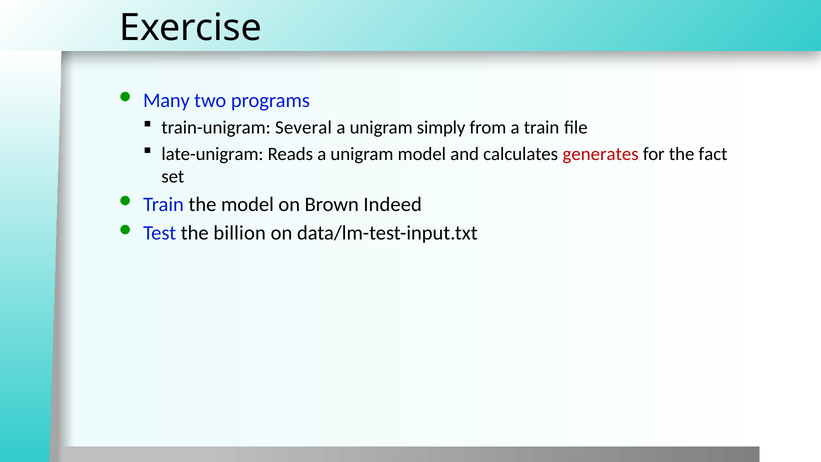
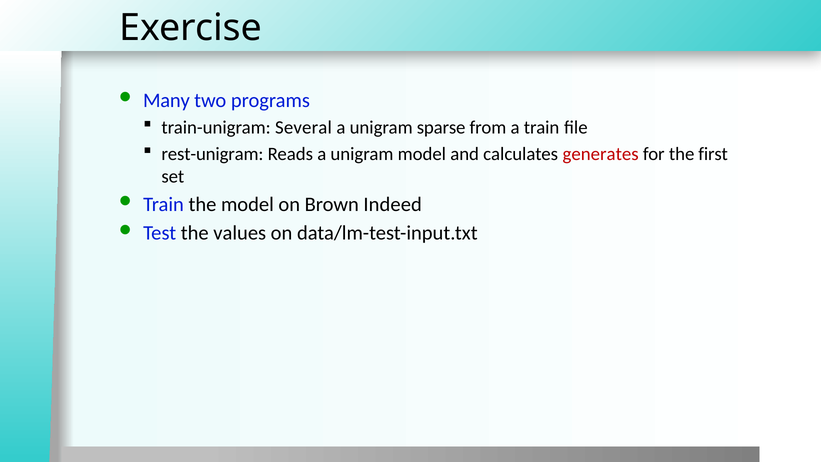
simply: simply -> sparse
late-unigram: late-unigram -> rest-unigram
fact: fact -> first
billion: billion -> values
